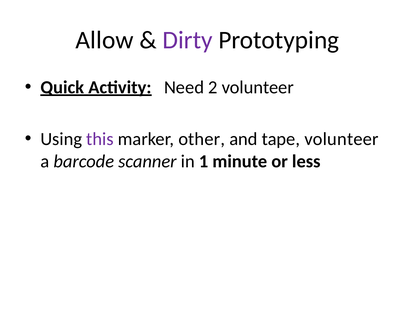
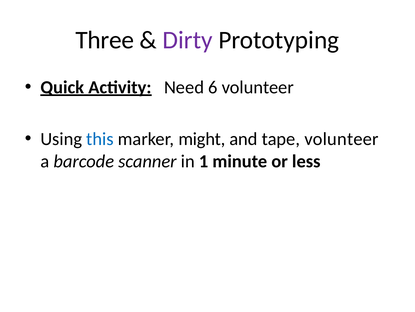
Allow: Allow -> Three
2: 2 -> 6
this colour: purple -> blue
other: other -> might
